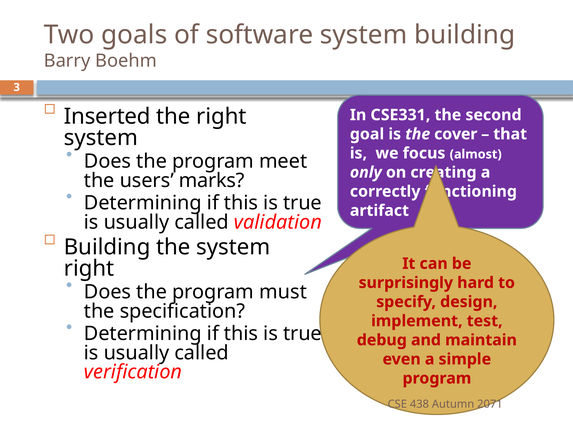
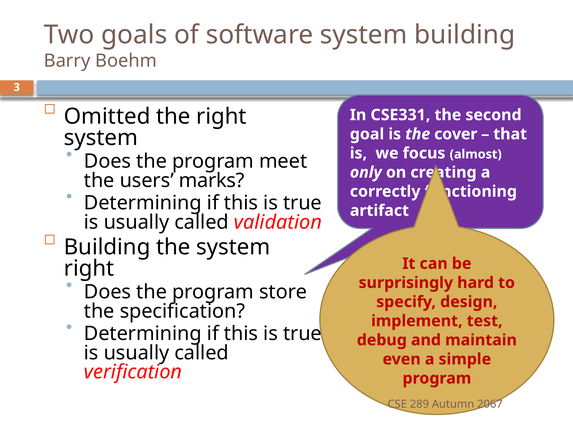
Inserted: Inserted -> Omitted
must: must -> store
438: 438 -> 289
2071: 2071 -> 2067
